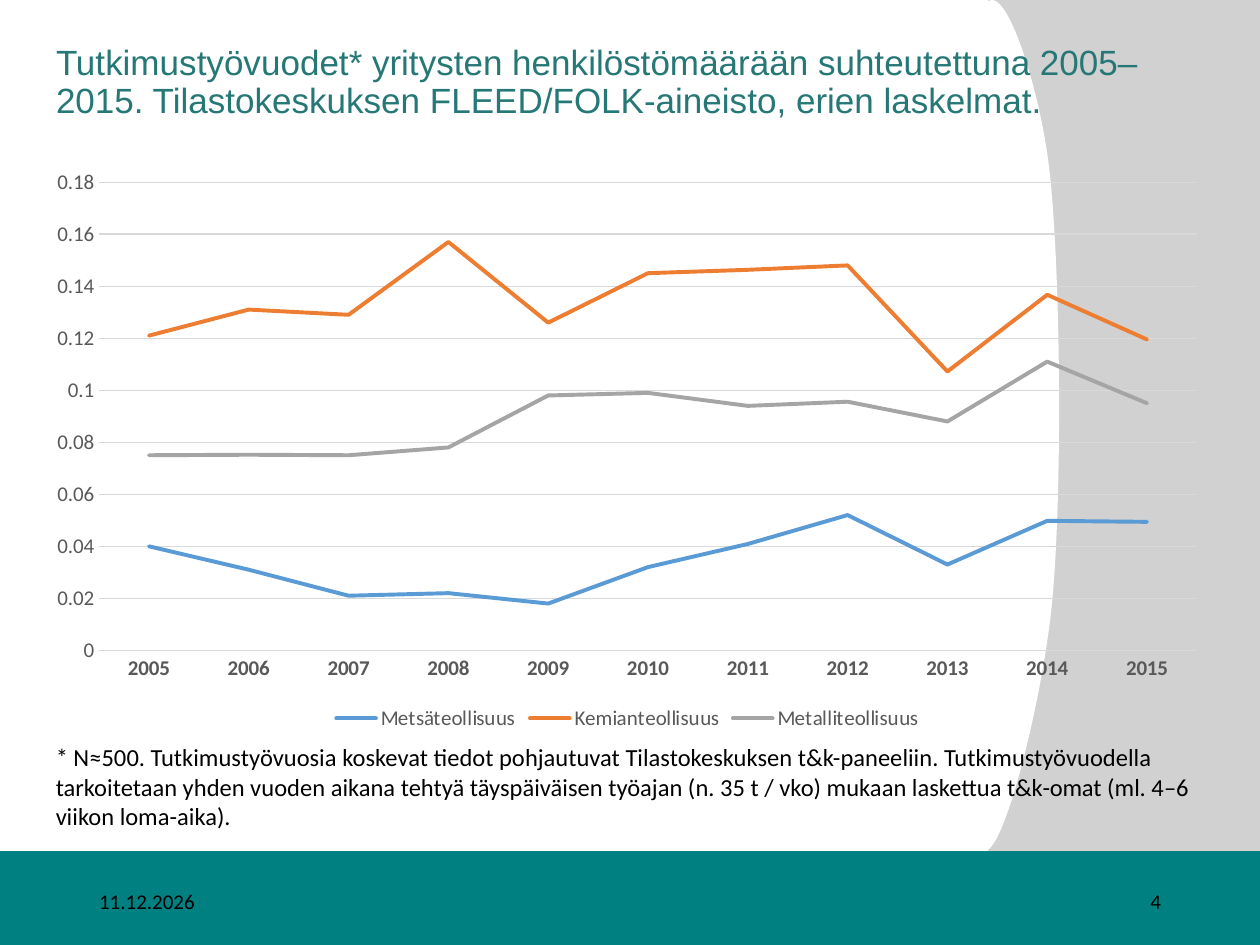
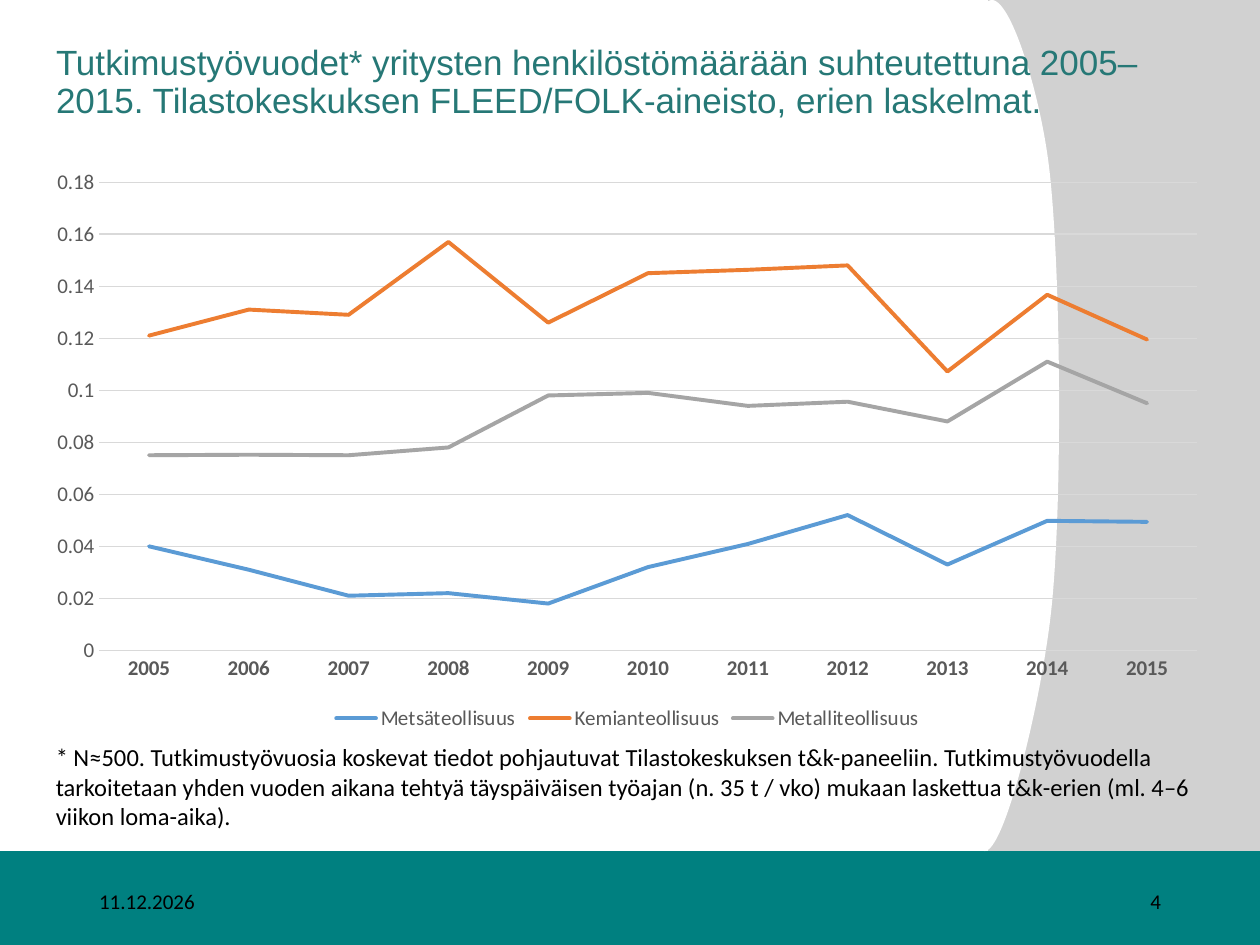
t&k-omat: t&k-omat -> t&k-erien
